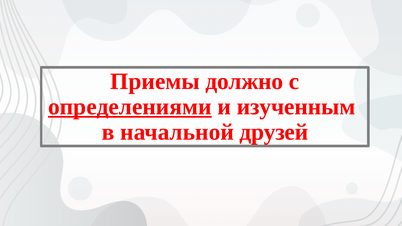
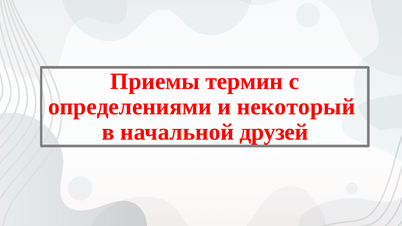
должно: должно -> термин
определениями underline: present -> none
изученным: изученным -> некоторый
